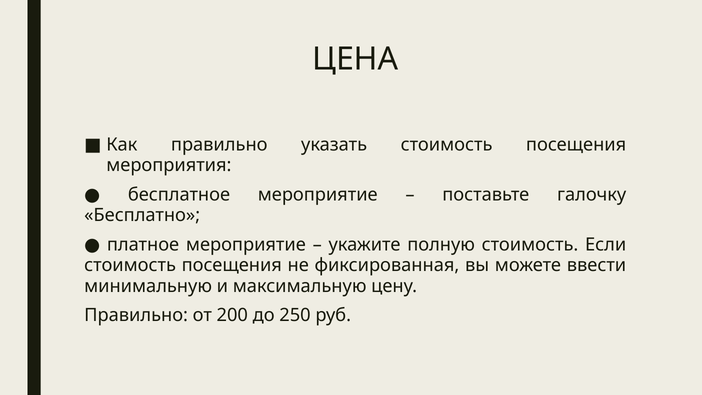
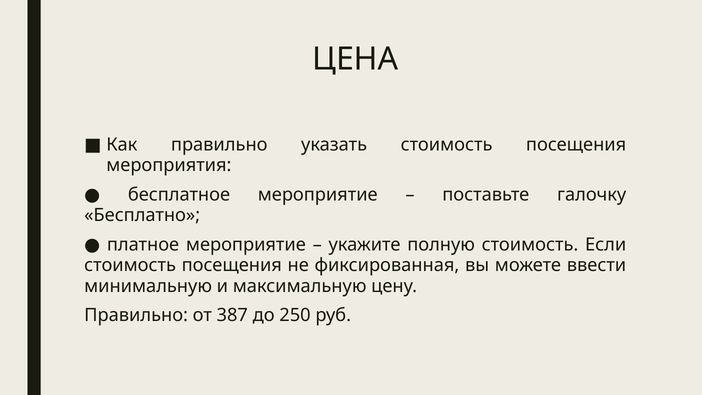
200: 200 -> 387
